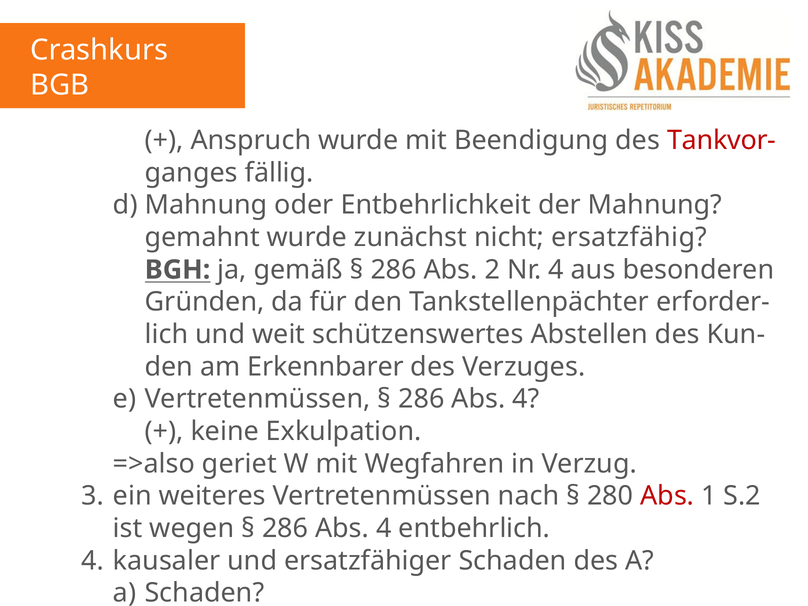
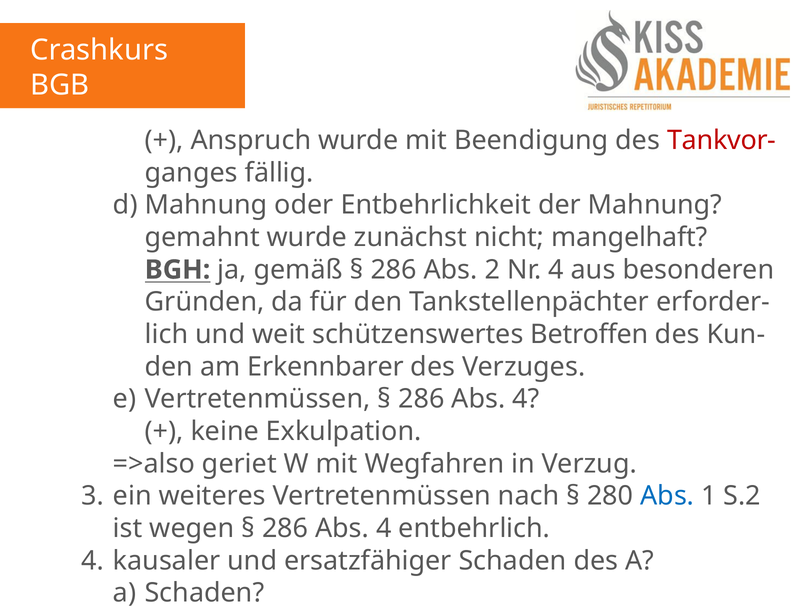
ersatzfähig: ersatzfähig -> mangelhaft
Abstellen: Abstellen -> Betroffen
Abs at (667, 496) colour: red -> blue
